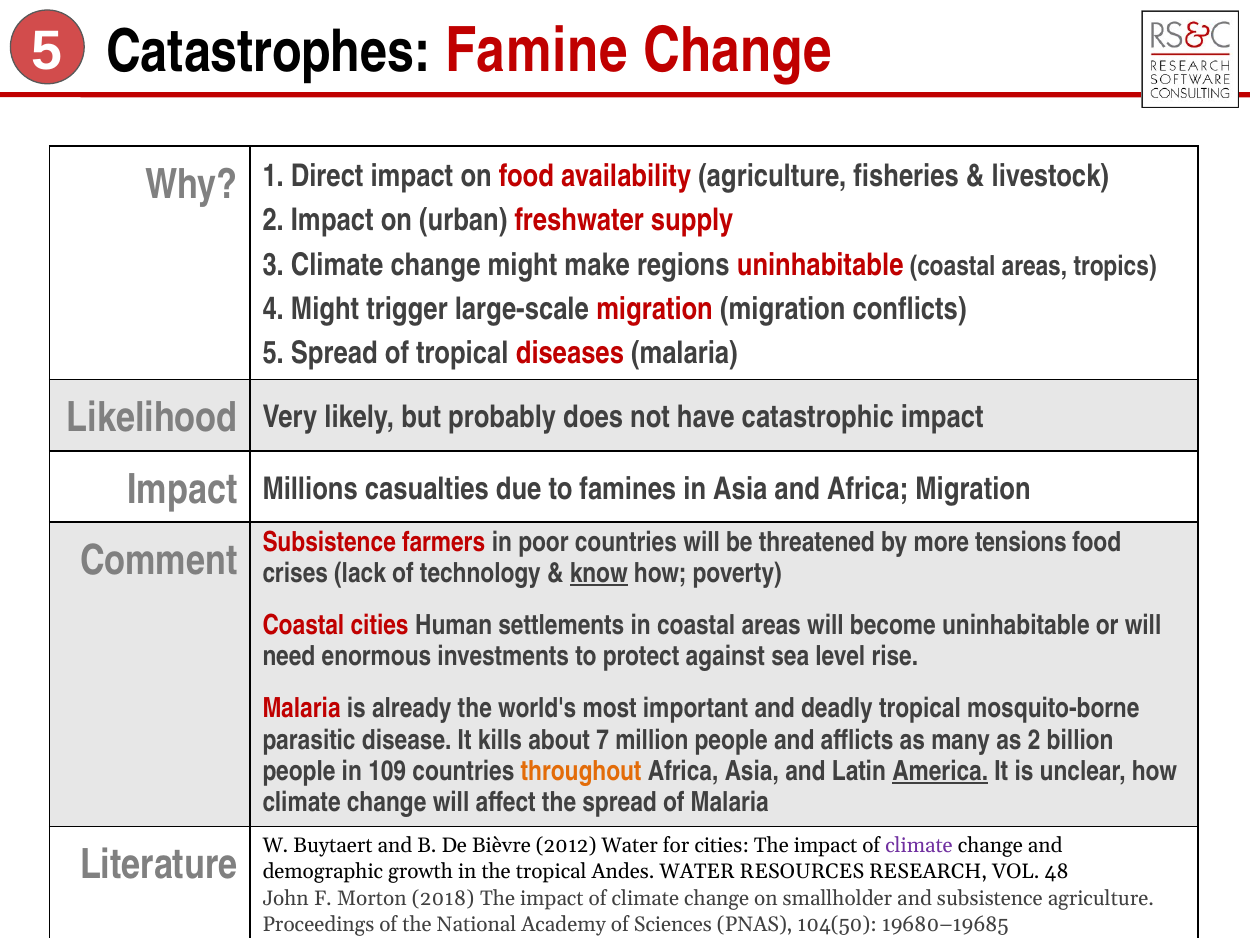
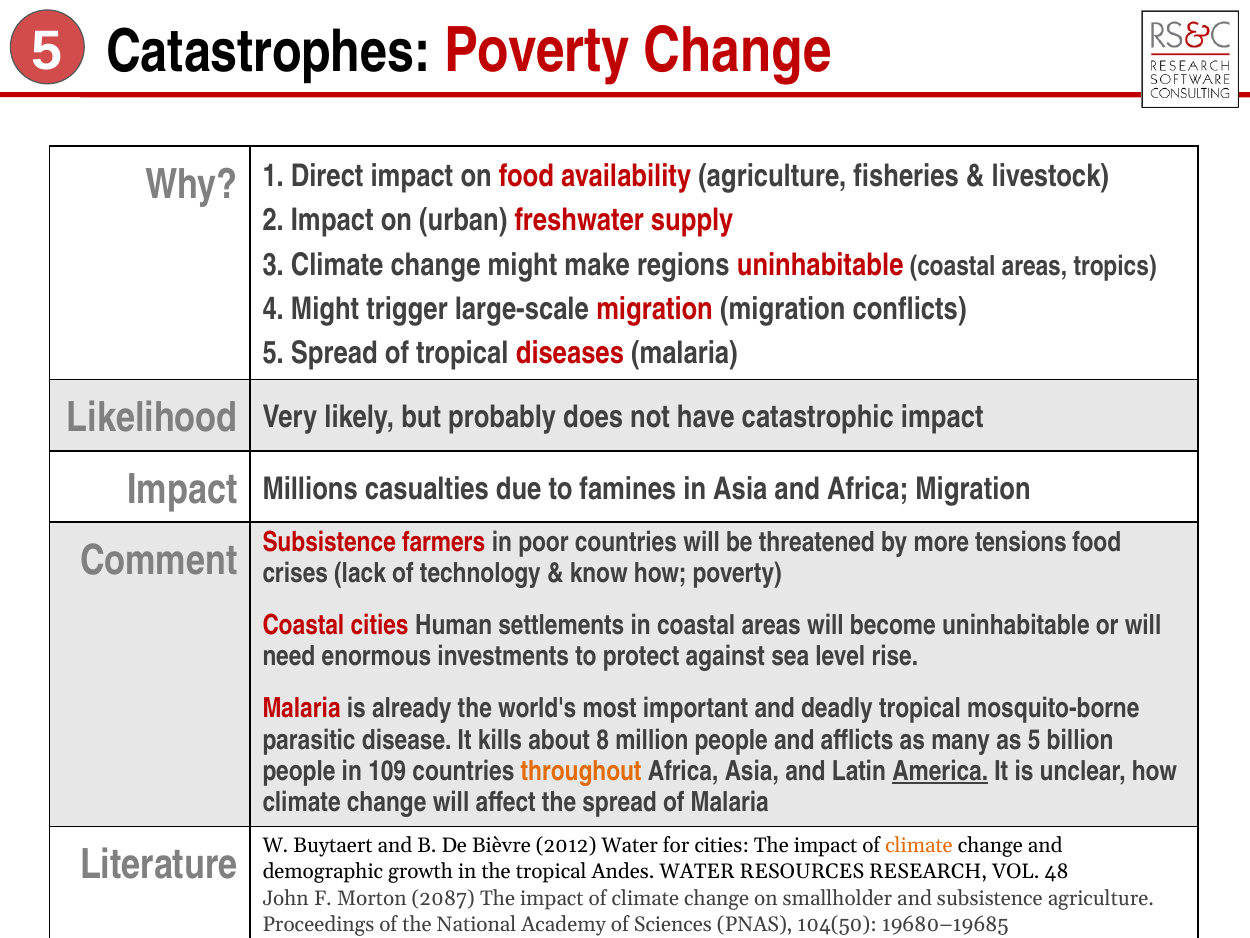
Catastrophes Famine: Famine -> Poverty
know underline: present -> none
7: 7 -> 8
as 2: 2 -> 5
climate at (919, 845) colour: purple -> orange
2018: 2018 -> 2087
